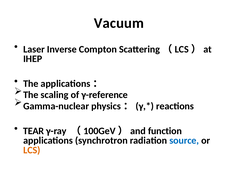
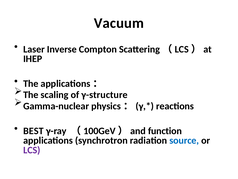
γ-reference: γ-reference -> γ-structure
TEAR: TEAR -> BEST
LCS colour: orange -> purple
